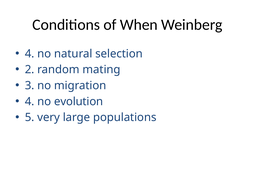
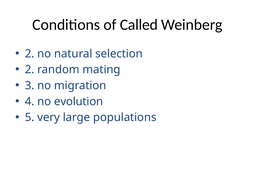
When: When -> Called
4 at (30, 53): 4 -> 2
